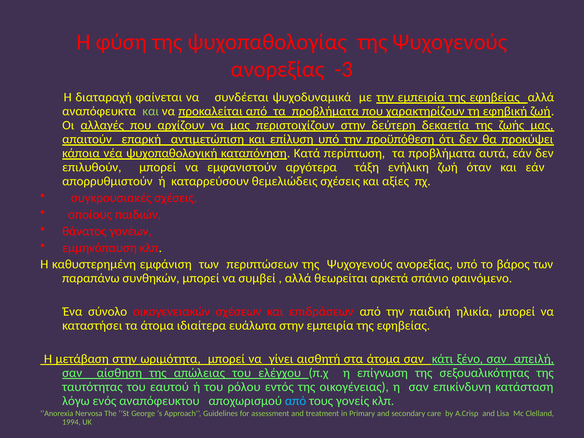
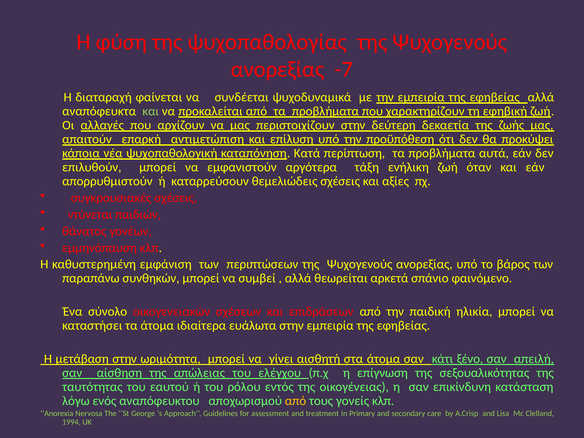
-3: -3 -> -7
οποίους: οποίους -> ντύνεται
από at (296, 401) colour: light blue -> yellow
